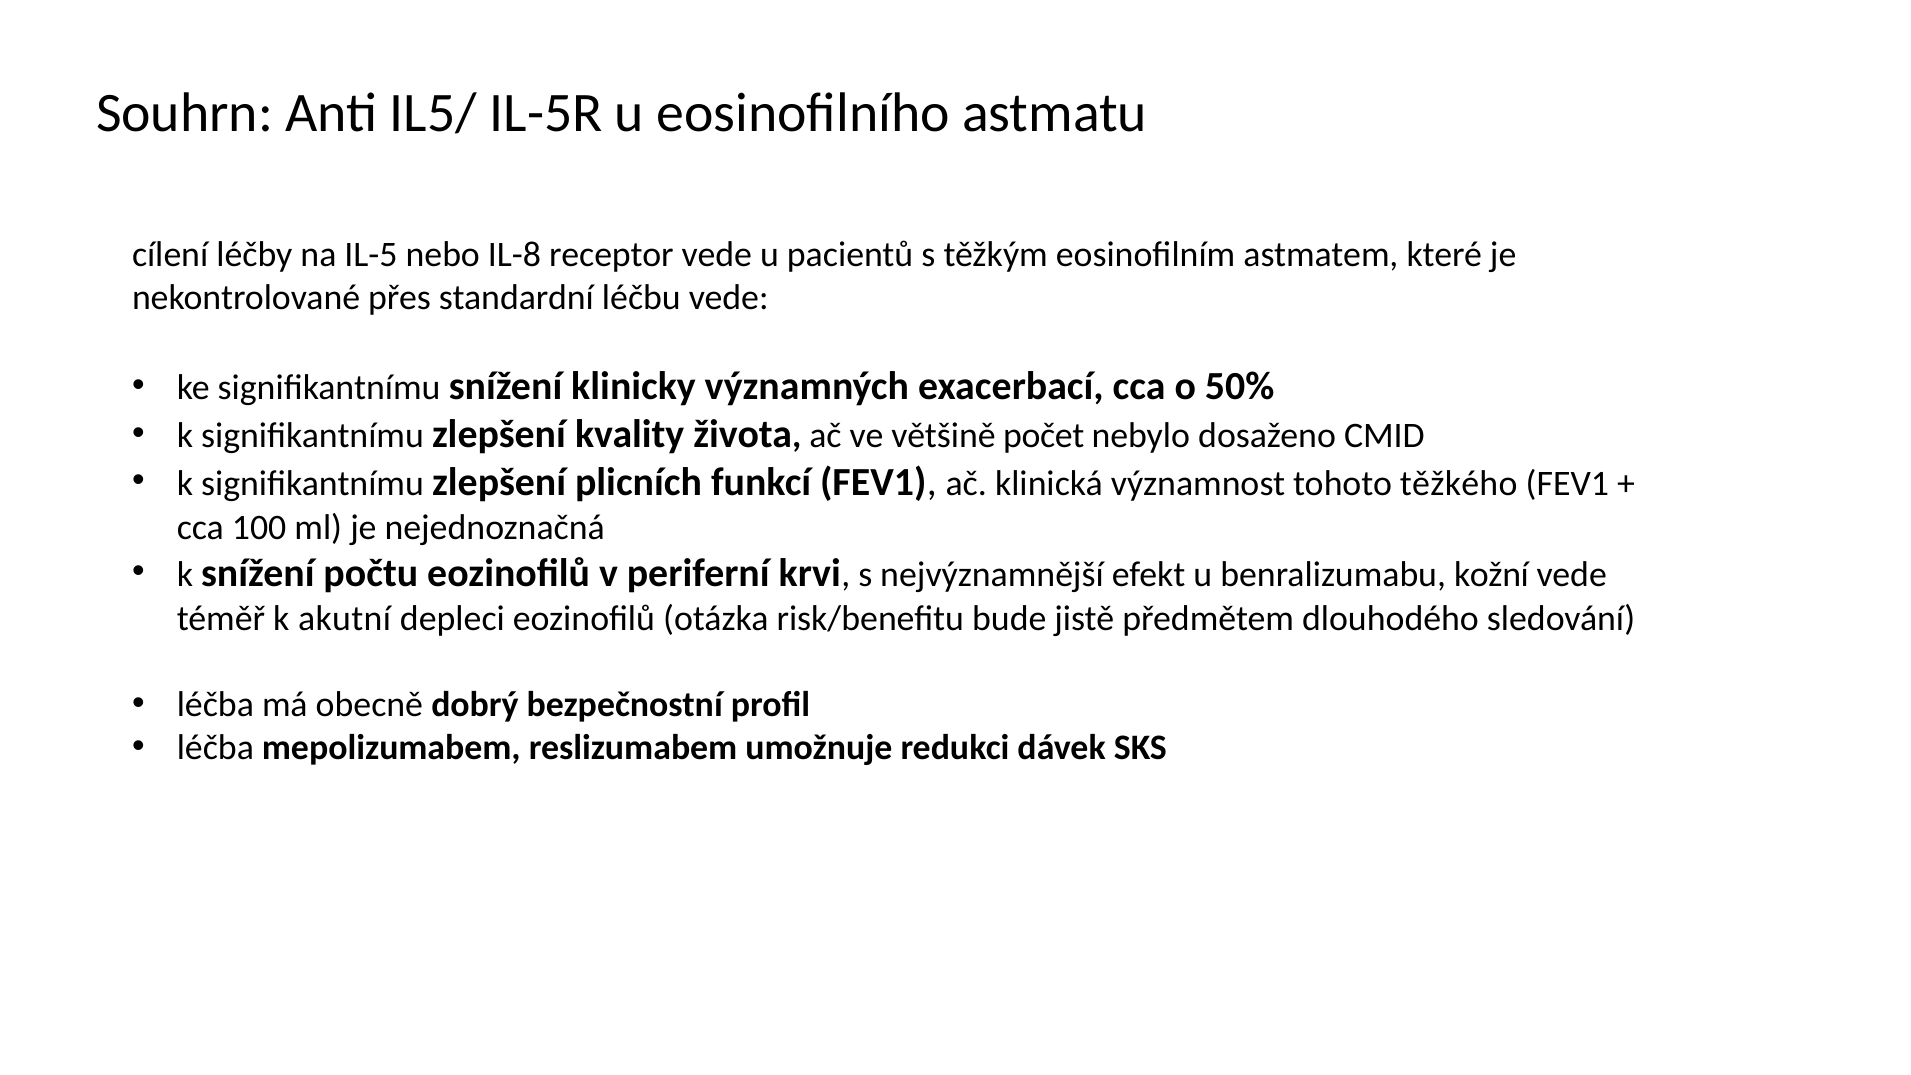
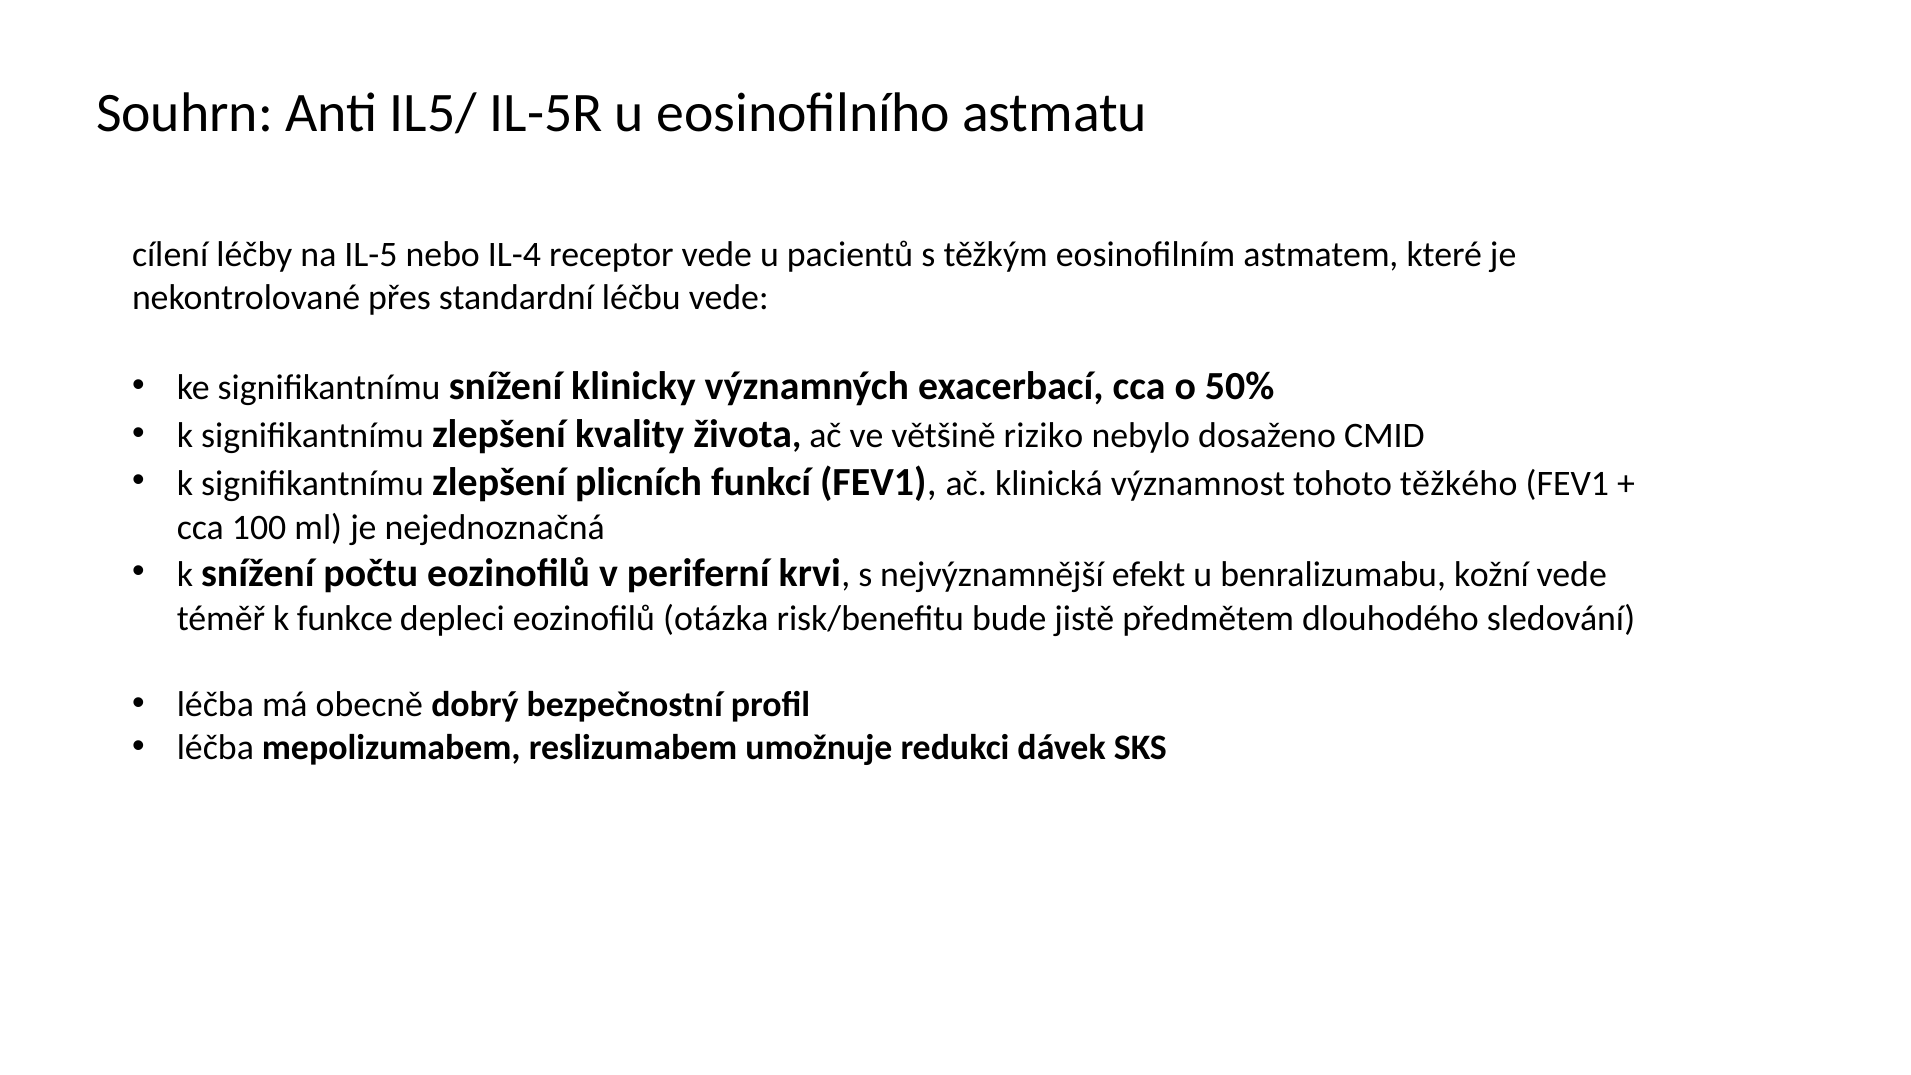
IL-8: IL-8 -> IL-4
počet: počet -> riziko
akutní: akutní -> funkce
